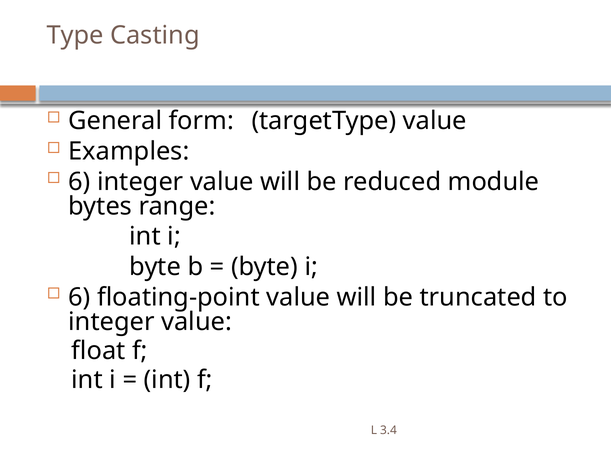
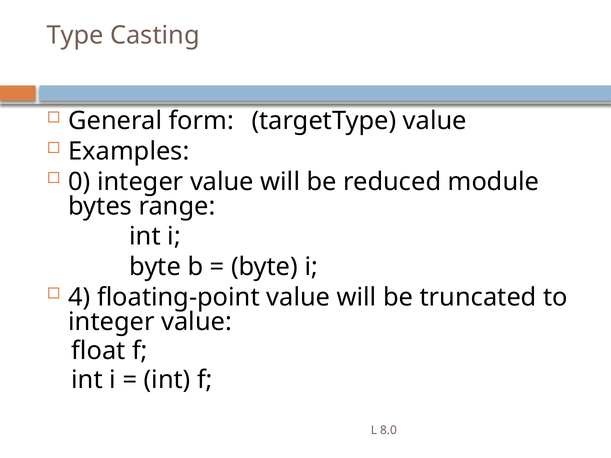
6 at (79, 182): 6 -> 0
6 at (79, 297): 6 -> 4
3.4: 3.4 -> 8.0
